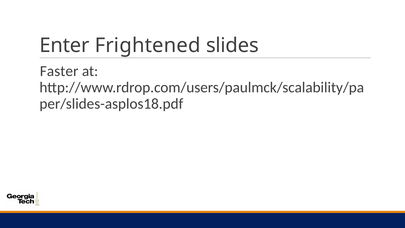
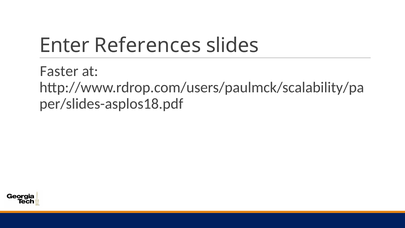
Frightened: Frightened -> References
